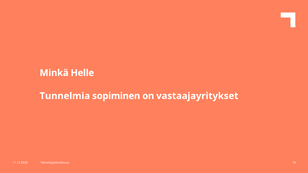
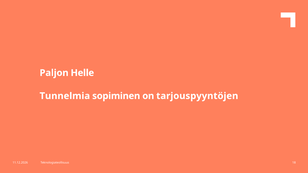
Minkä: Minkä -> Paljon
vastaajayritykset: vastaajayritykset -> tarjouspyyntöjen
